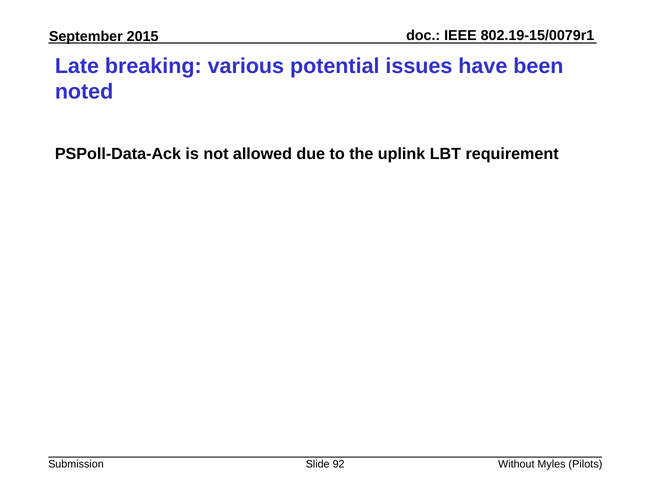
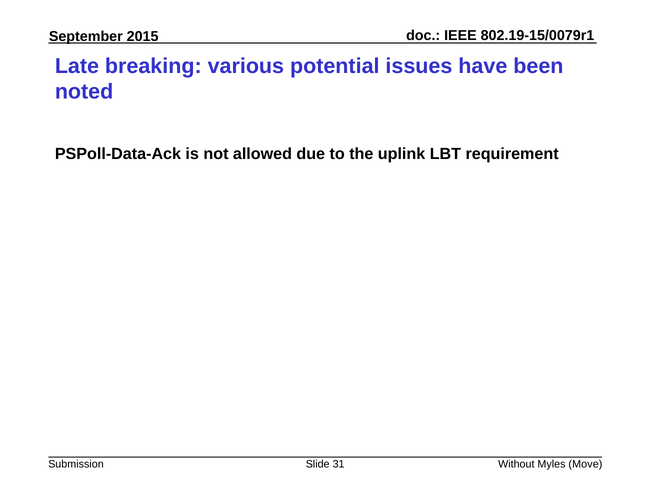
92: 92 -> 31
Pilots: Pilots -> Move
